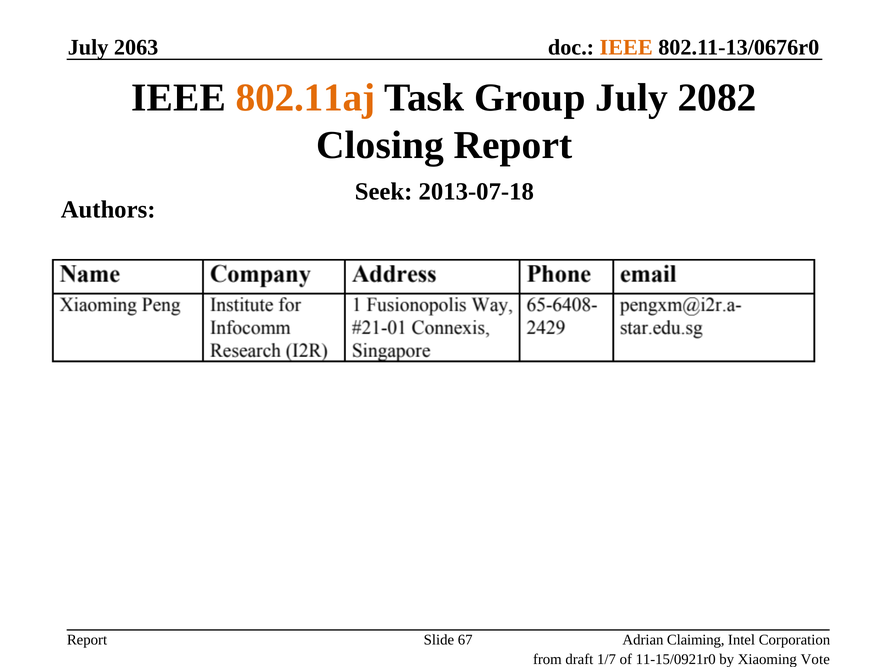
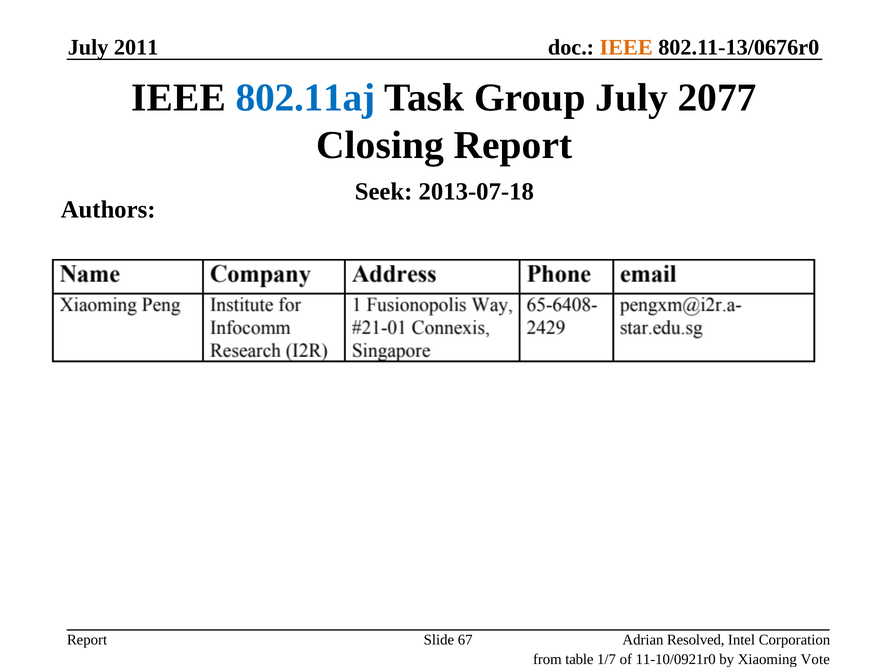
2063: 2063 -> 2011
802.11aj colour: orange -> blue
2082: 2082 -> 2077
Claiming: Claiming -> Resolved
draft: draft -> table
11-15/0921r0: 11-15/0921r0 -> 11-10/0921r0
